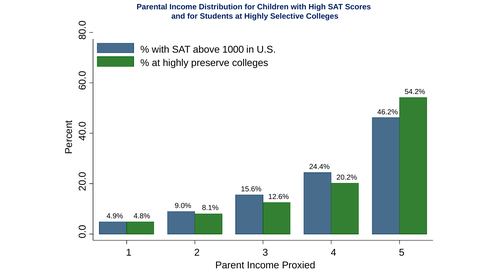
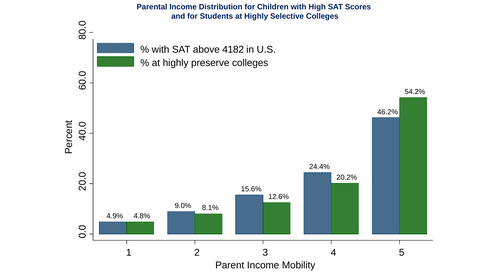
1000: 1000 -> 4182
Proxied: Proxied -> Mobility
